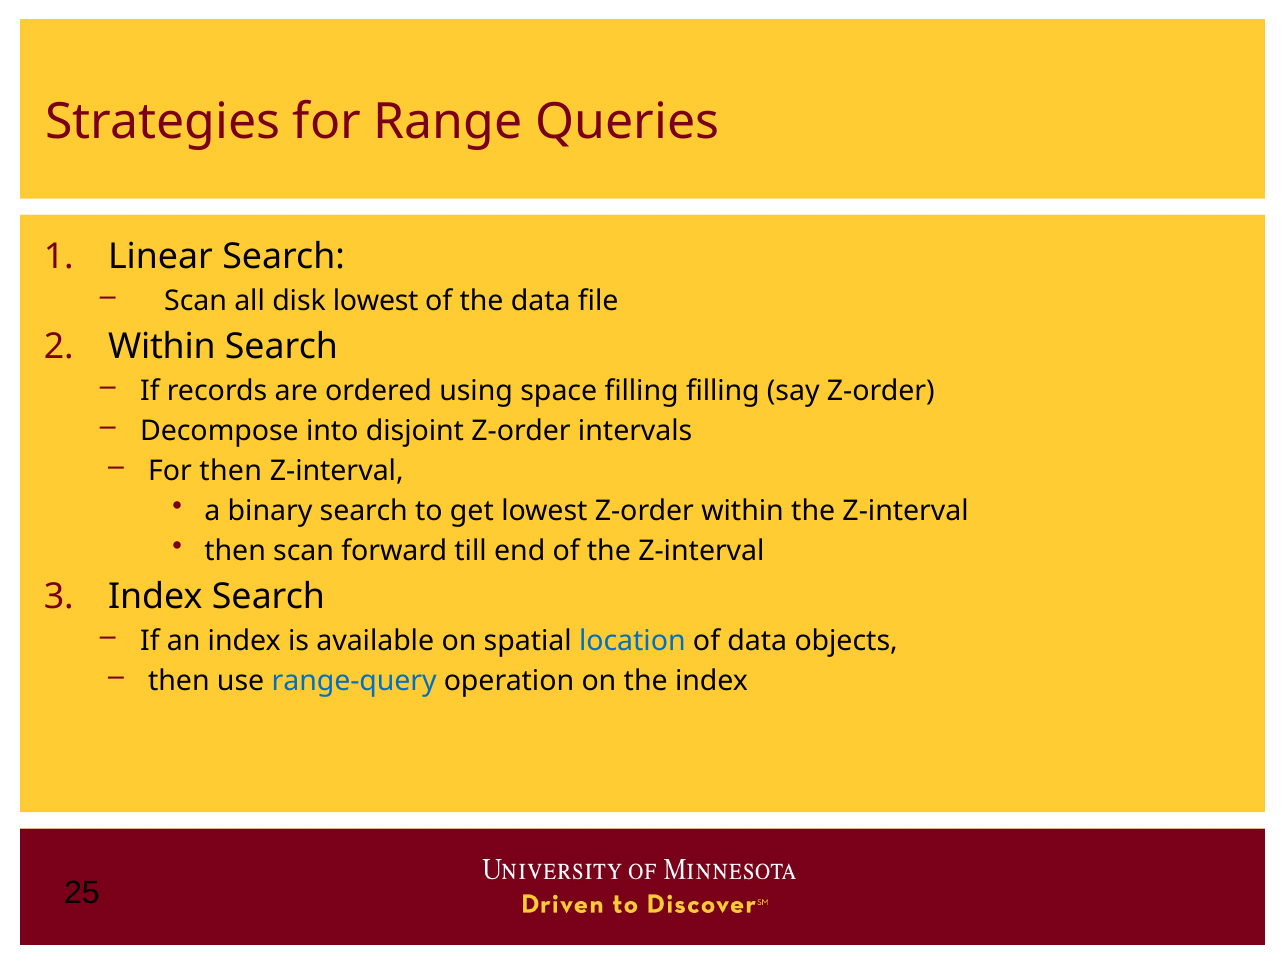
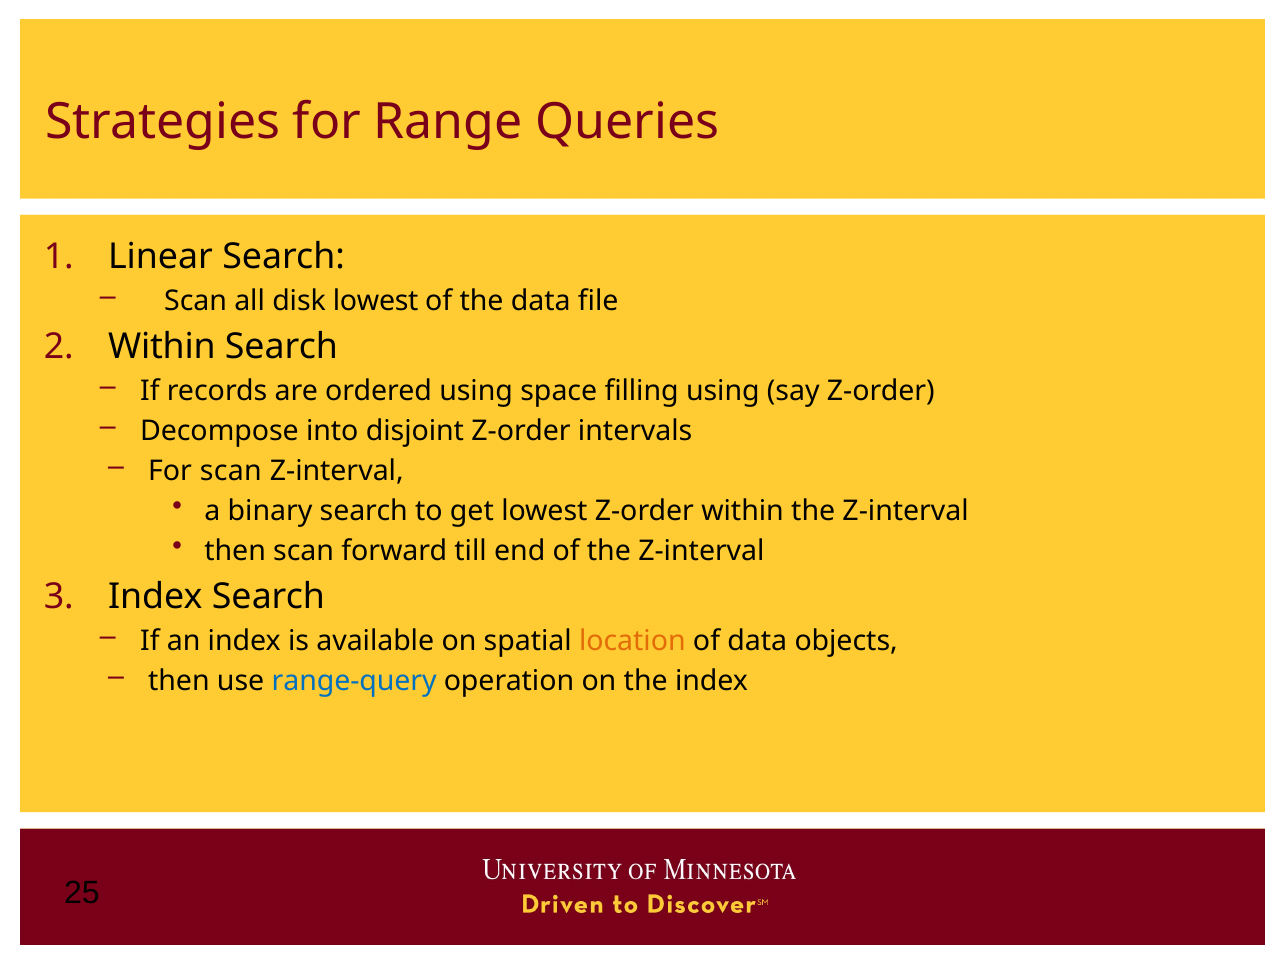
filling filling: filling -> using
For then: then -> scan
location colour: blue -> orange
